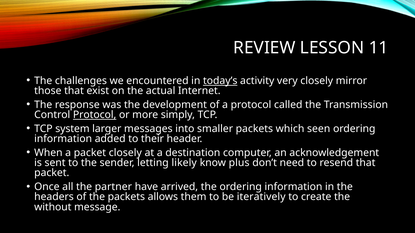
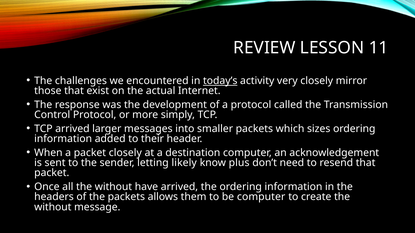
Protocol at (95, 115) underline: present -> none
TCP system: system -> arrived
seen: seen -> sizes
all the partner: partner -> without
be iteratively: iteratively -> computer
